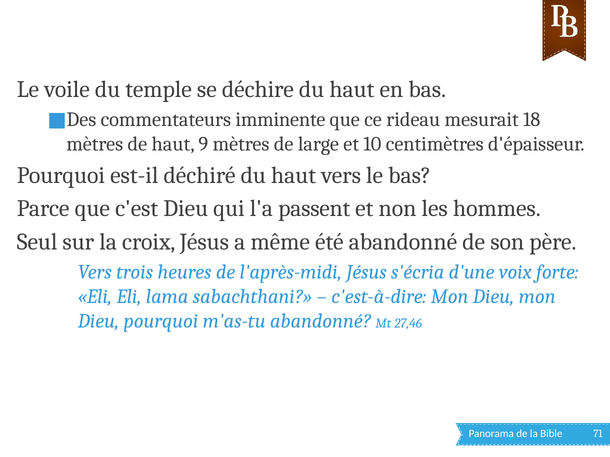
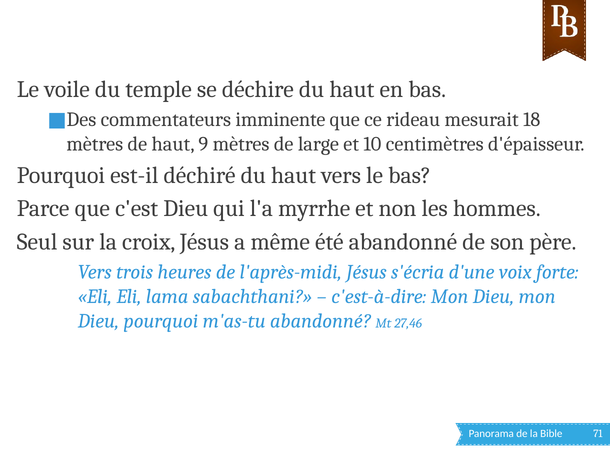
passent: passent -> myrrhe
